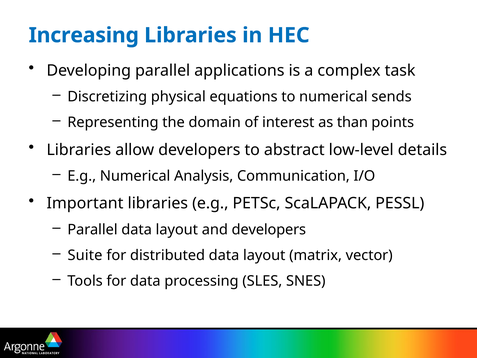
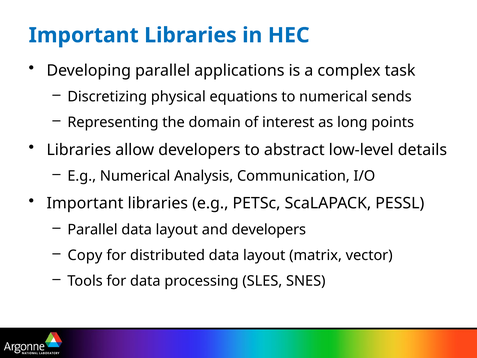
Increasing at (84, 35): Increasing -> Important
than: than -> long
Suite: Suite -> Copy
